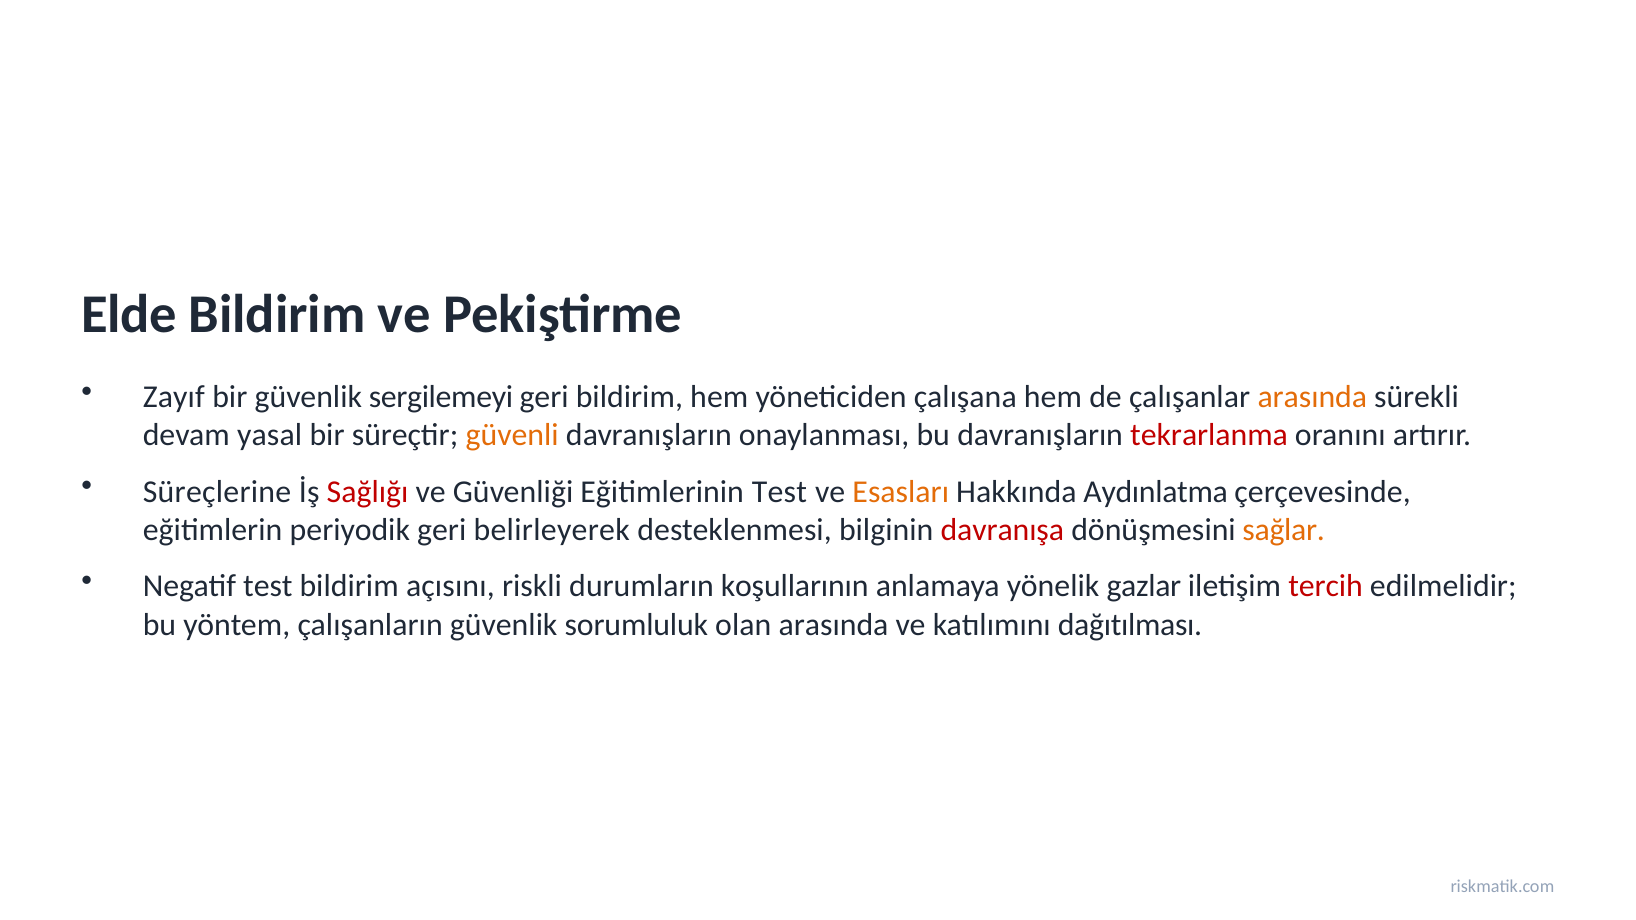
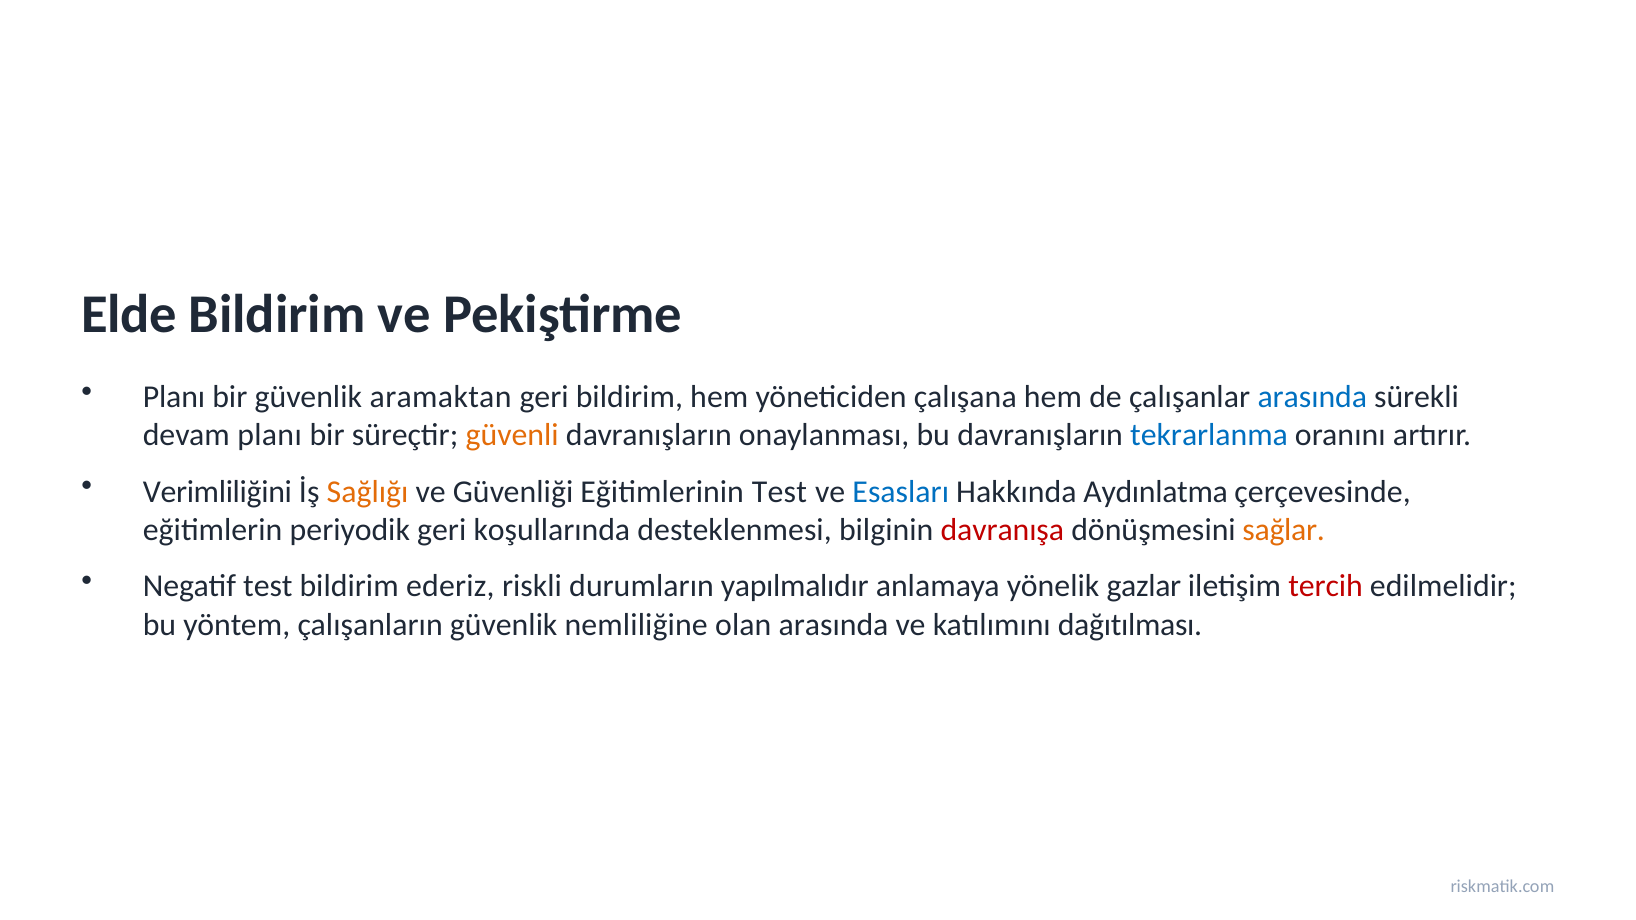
Zayıf at (174, 397): Zayıf -> Planı
sergilemeyi: sergilemeyi -> aramaktan
arasında at (1312, 397) colour: orange -> blue
devam yasal: yasal -> planı
tekrarlanma colour: red -> blue
Süreçlerine: Süreçlerine -> Verimliliğini
Sağlığı colour: red -> orange
Esasları colour: orange -> blue
belirleyerek: belirleyerek -> koşullarında
açısını: açısını -> ederiz
koşullarının: koşullarının -> yapılmalıdır
sorumluluk: sorumluluk -> nemliliğine
